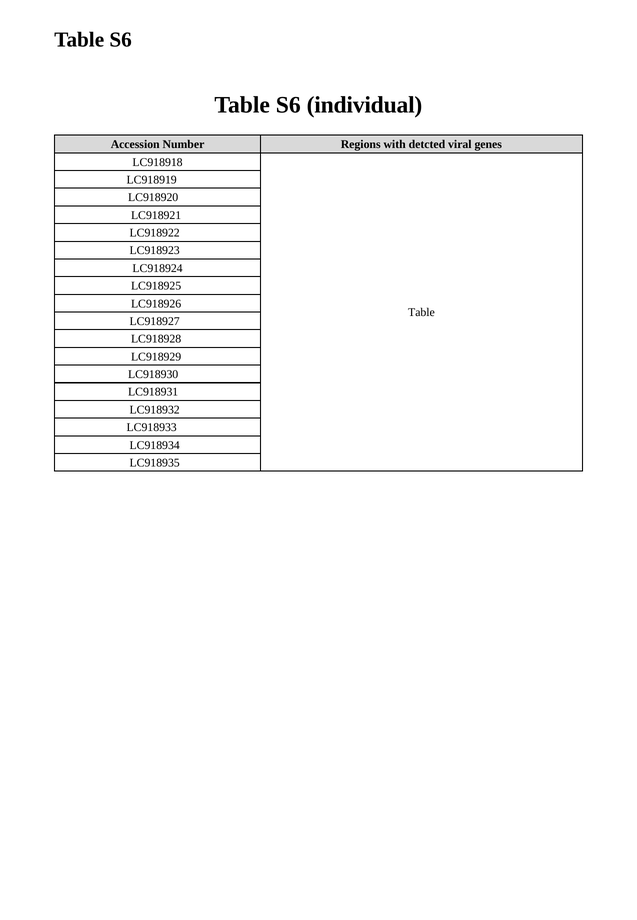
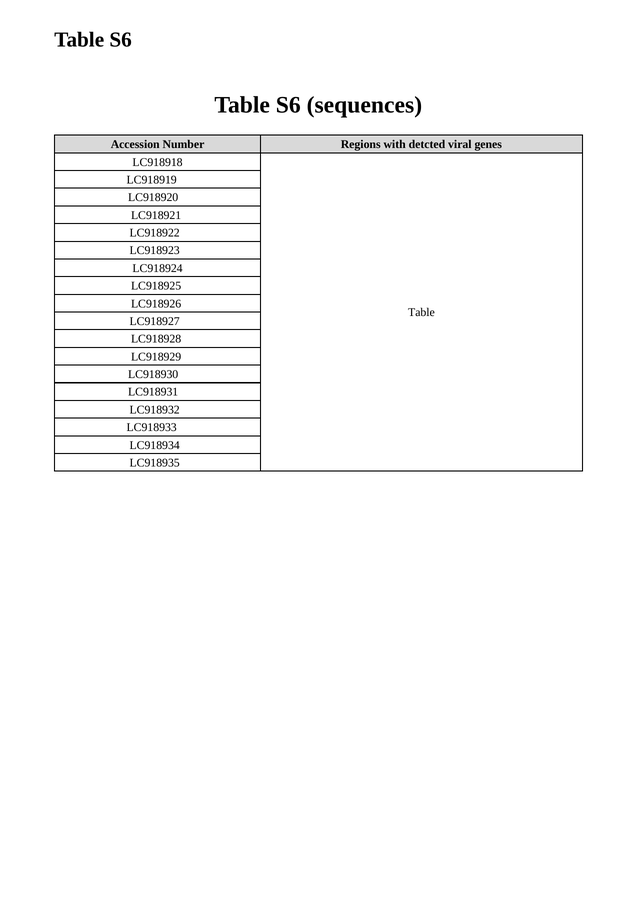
individual: individual -> sequences
